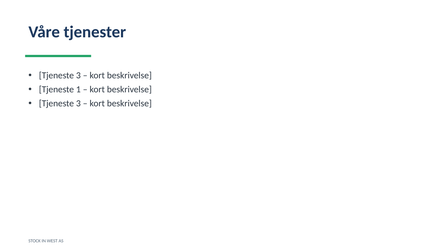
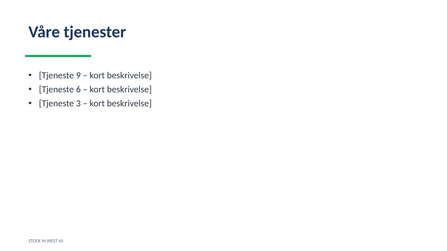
3 at (78, 76): 3 -> 9
1: 1 -> 6
